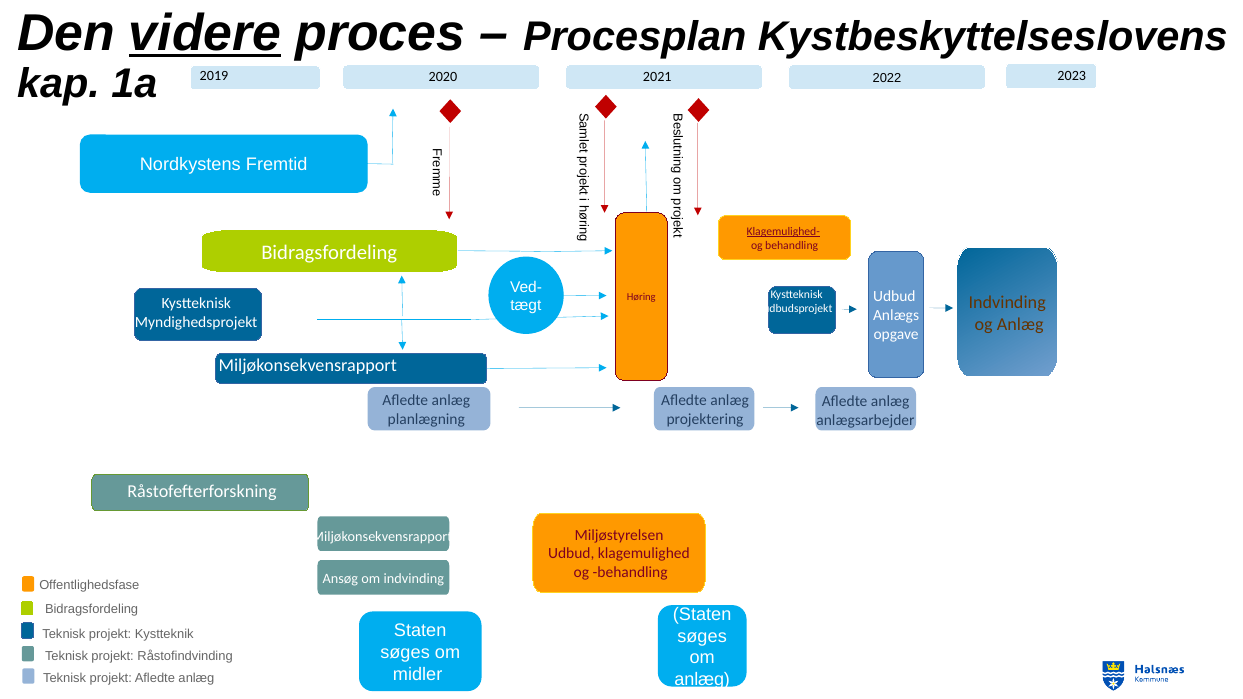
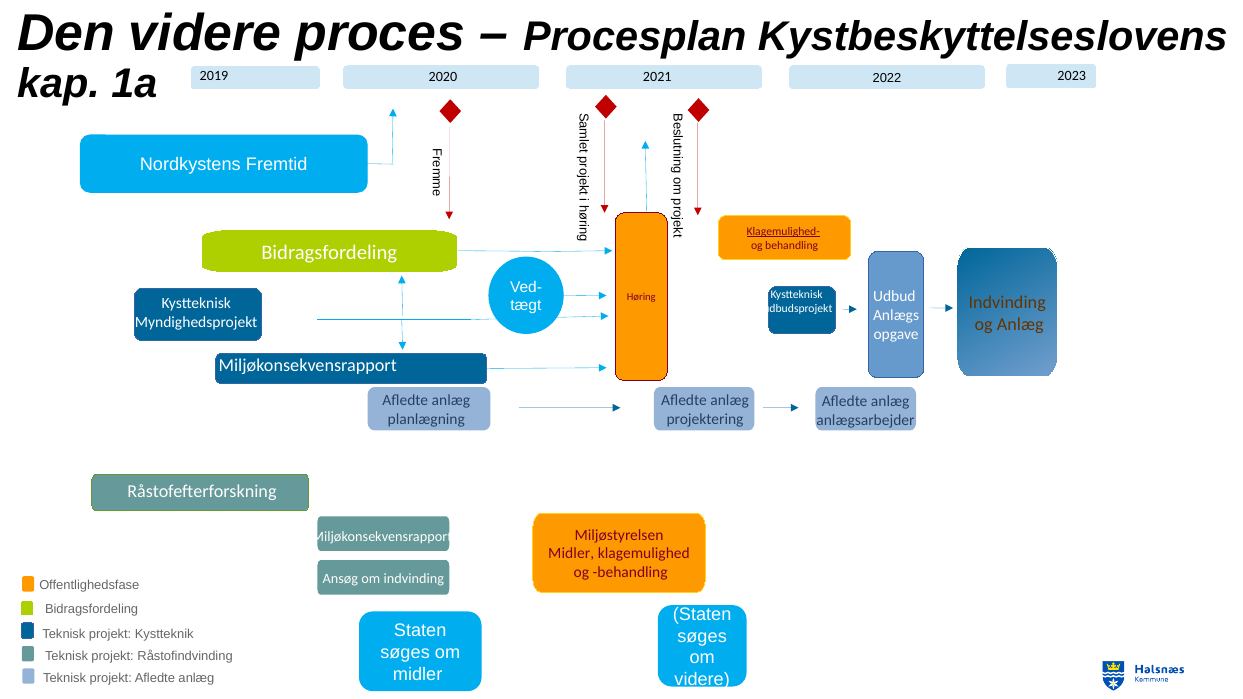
videre at (205, 34) underline: present -> none
Udbud at (571, 554): Udbud -> Midler
anlæg at (702, 680): anlæg -> videre
